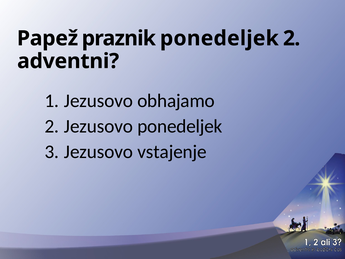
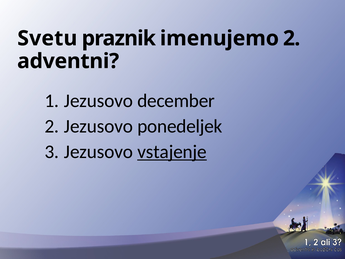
Papež: Papež -> Svetu
praznik ponedeljek: ponedeljek -> imenujemo
obhajamo: obhajamo -> december
vstajenje underline: none -> present
